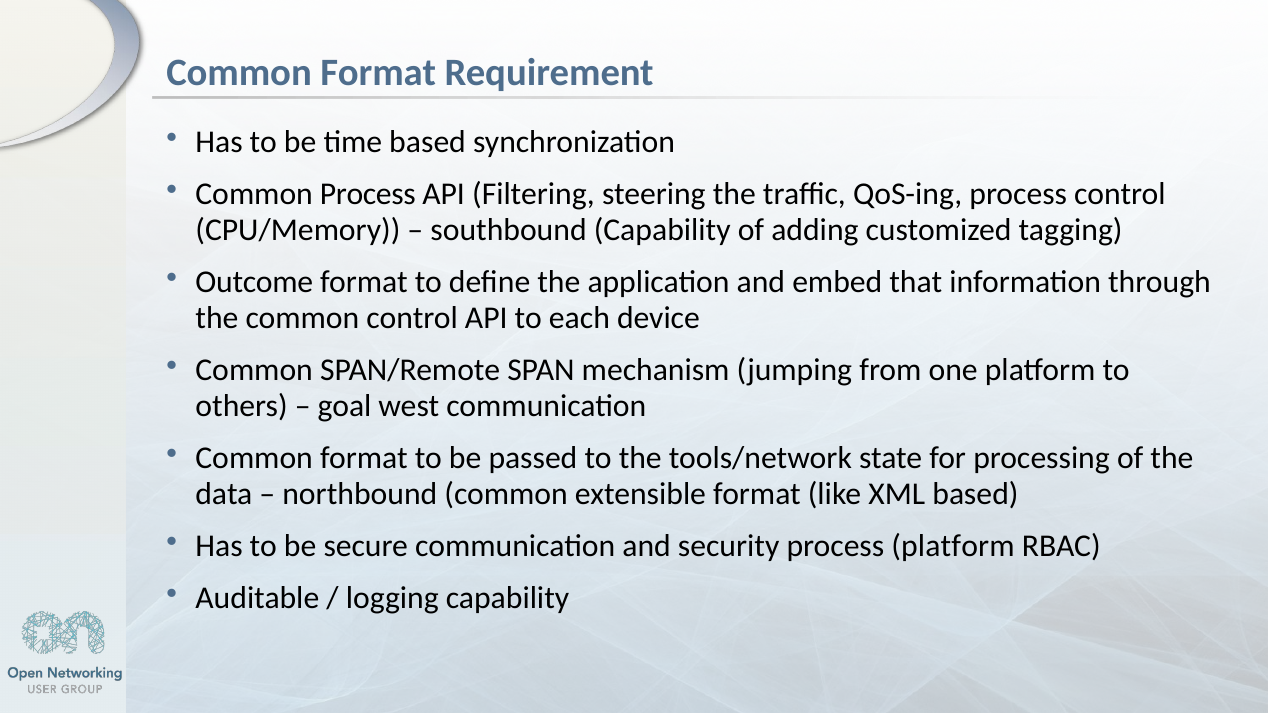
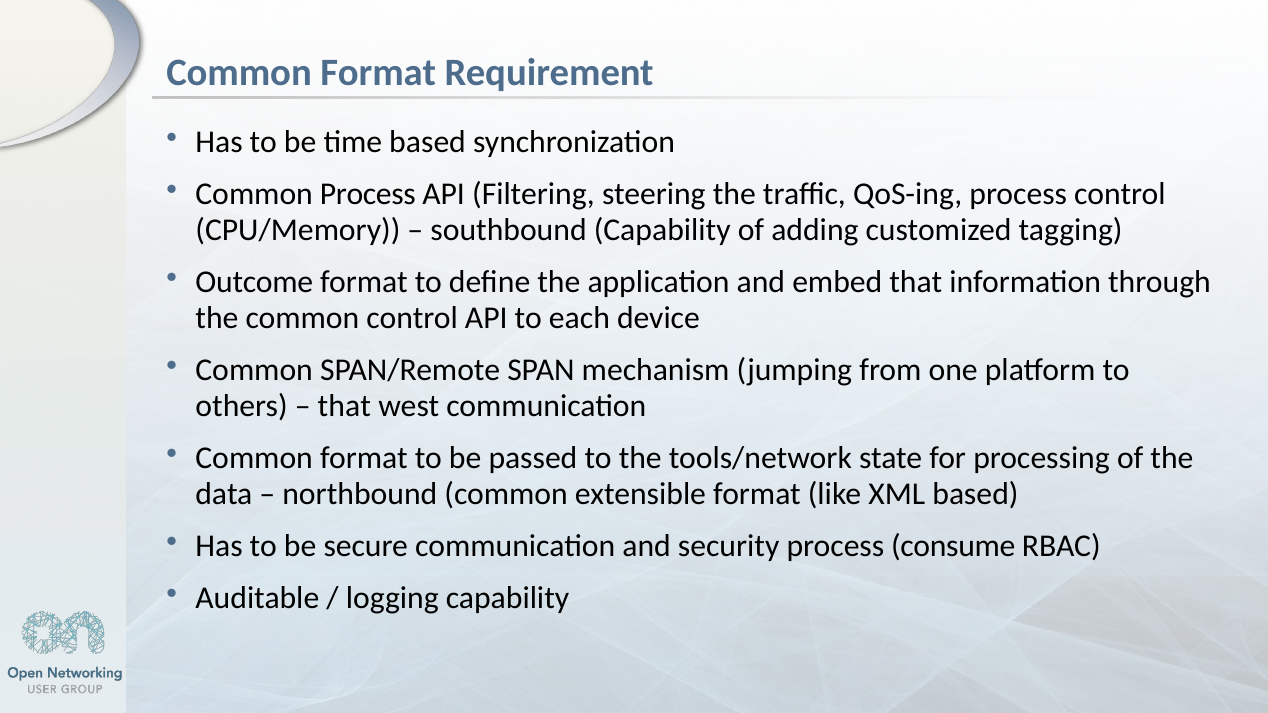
goal at (345, 407): goal -> that
process platform: platform -> consume
